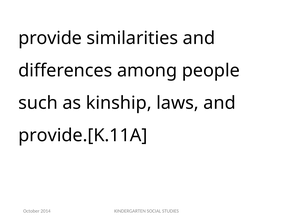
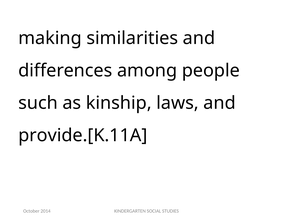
provide: provide -> making
